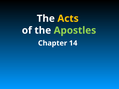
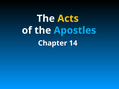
Apostles colour: light green -> light blue
